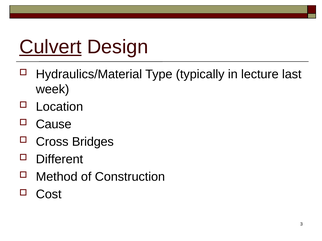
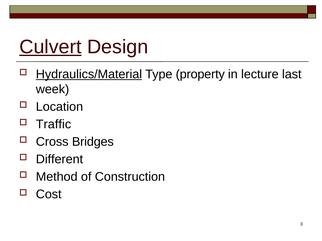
Hydraulics/Material underline: none -> present
typically: typically -> property
Cause: Cause -> Traffic
